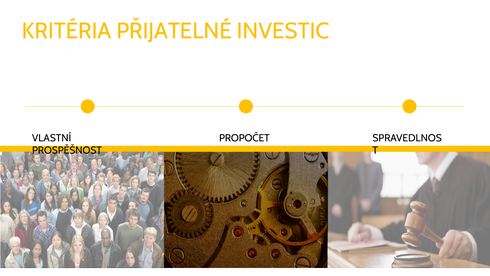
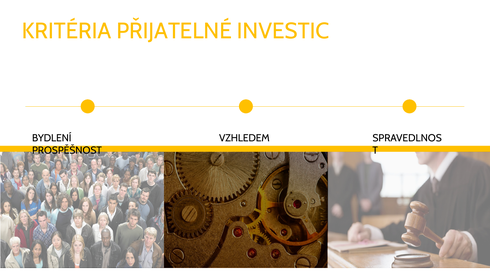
VLASTNÍ: VLASTNÍ -> BYDLENÍ
PROPOČET: PROPOČET -> VZHLEDEM
